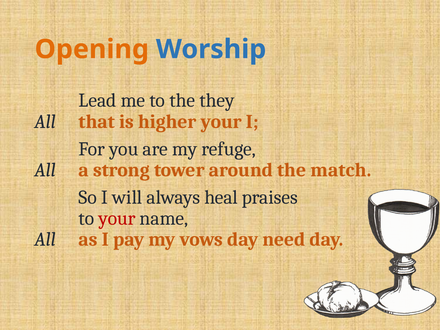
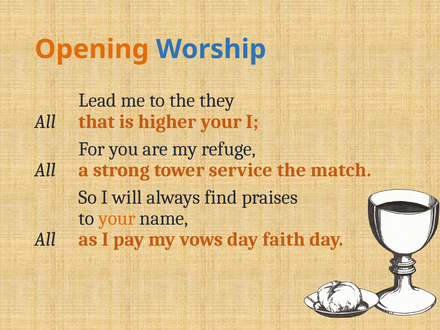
around: around -> service
heal: heal -> find
your at (117, 218) colour: red -> orange
need: need -> faith
